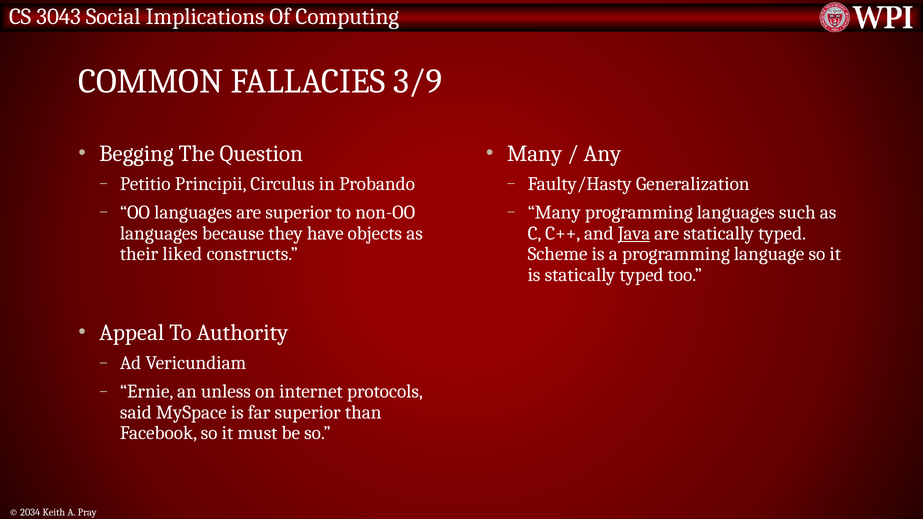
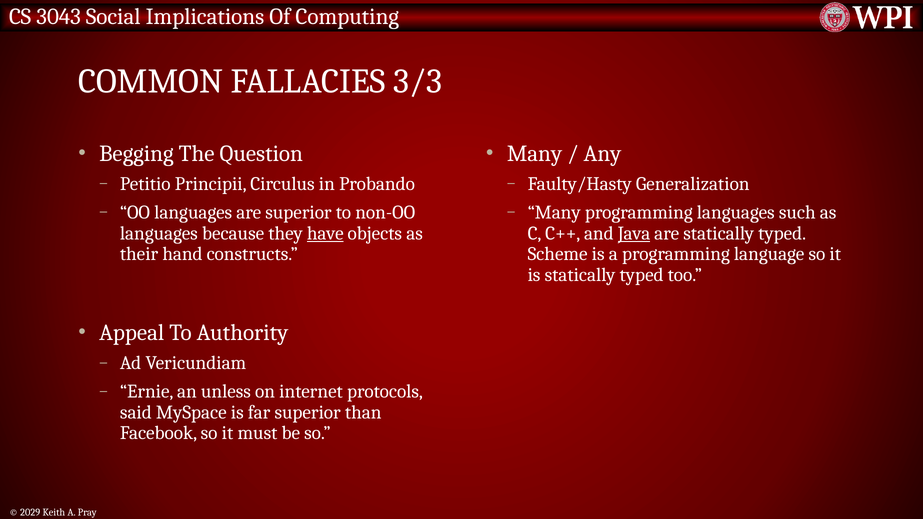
3/9: 3/9 -> 3/3
have underline: none -> present
liked: liked -> hand
2034: 2034 -> 2029
